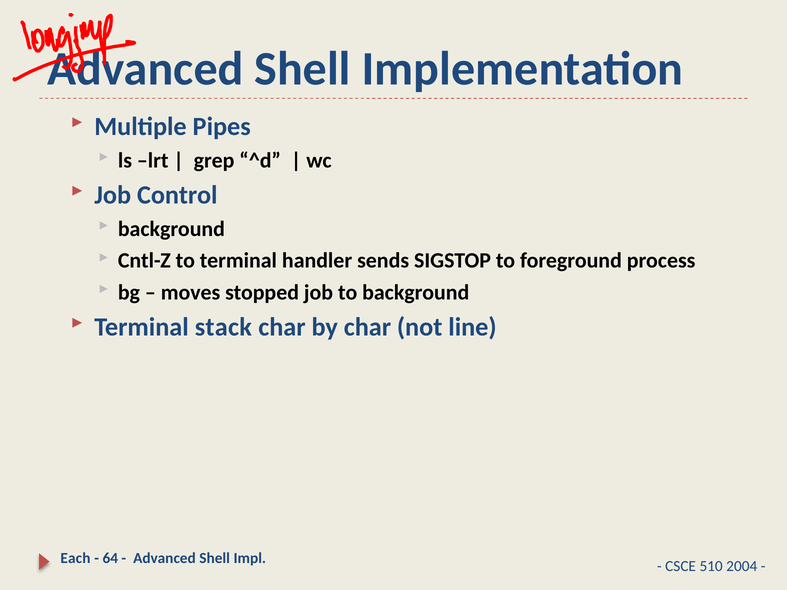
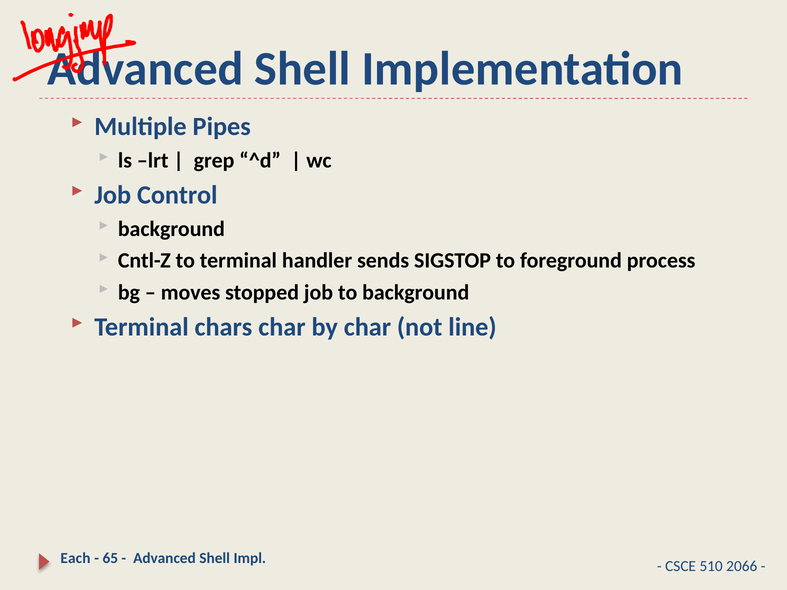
stack: stack -> chars
64: 64 -> 65
2004: 2004 -> 2066
